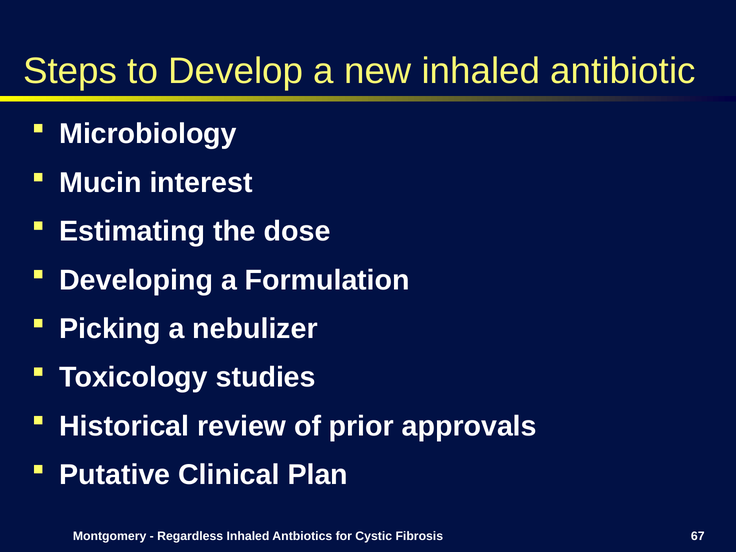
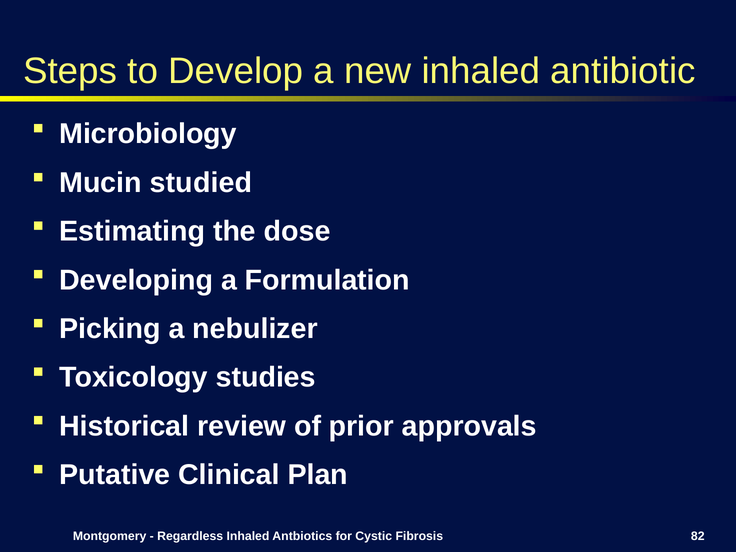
interest: interest -> studied
67: 67 -> 82
